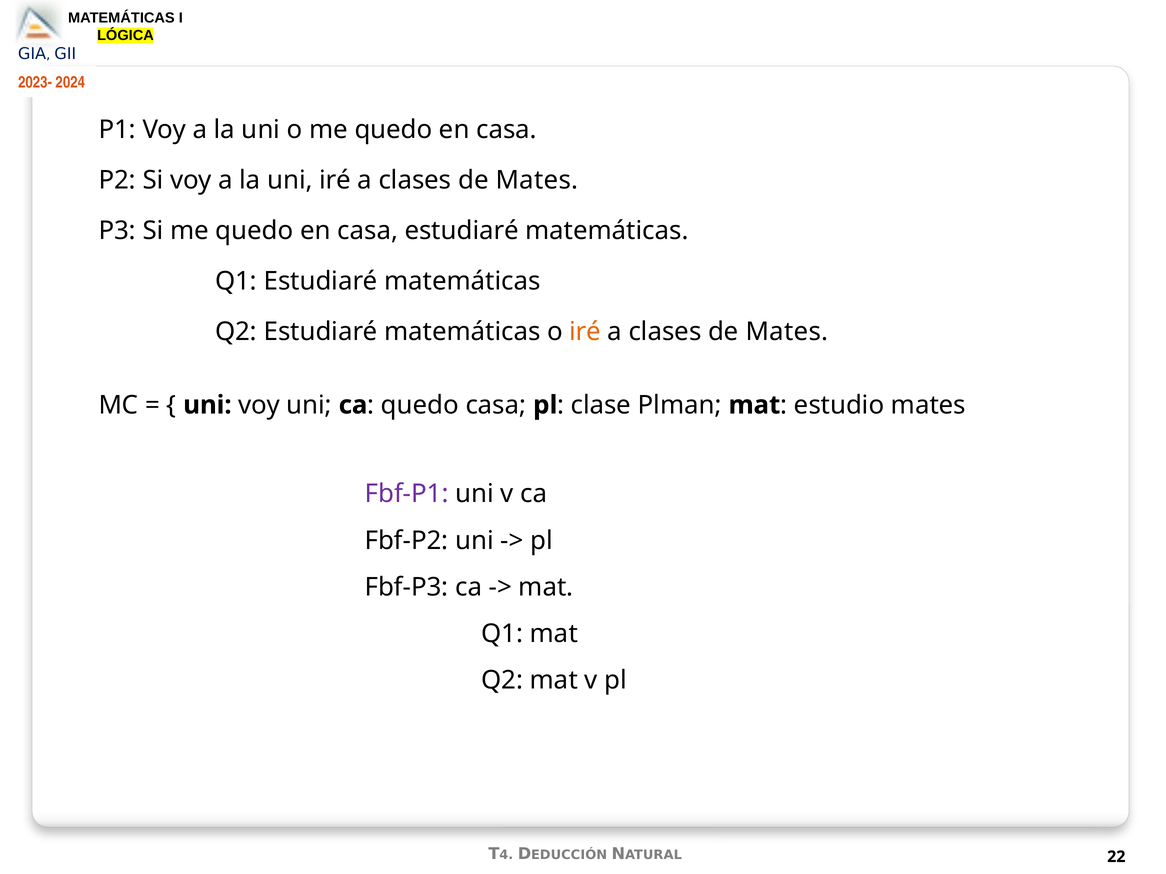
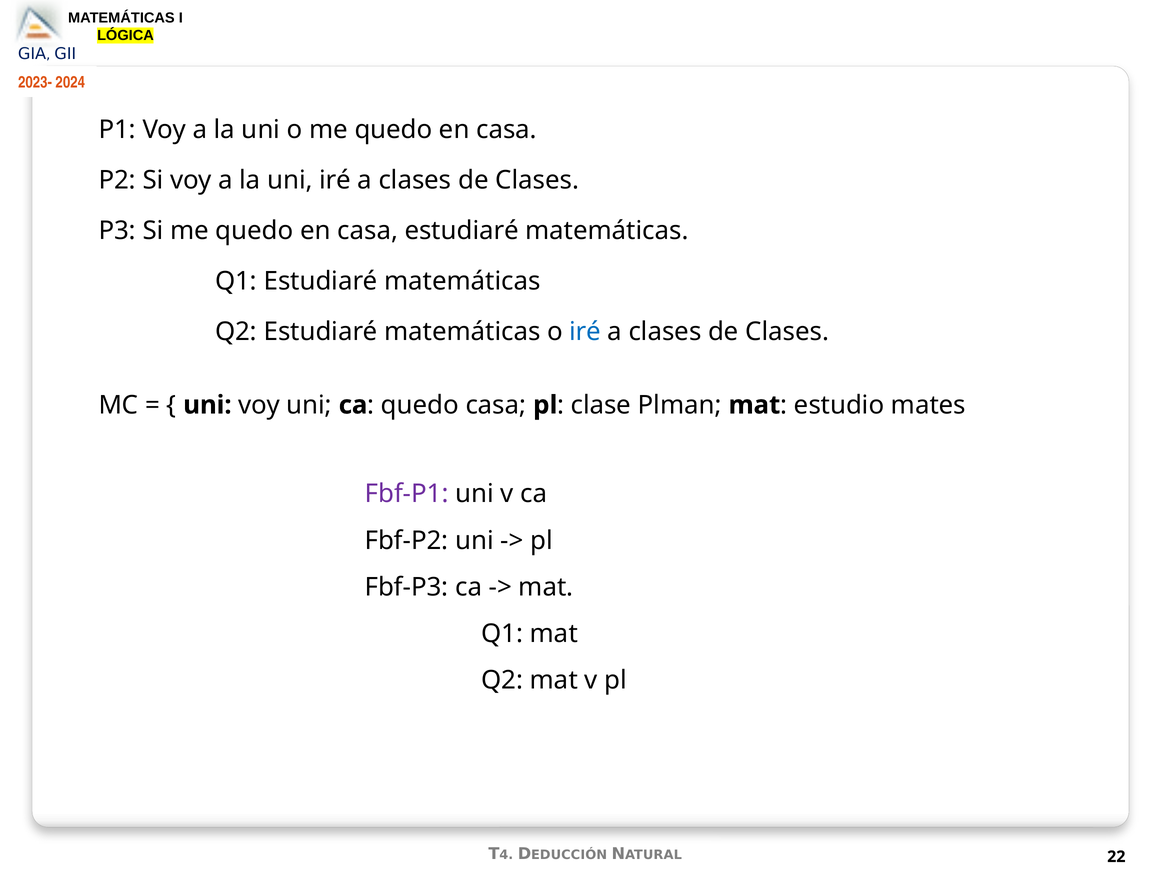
Mates at (537, 180): Mates -> Clases
iré at (585, 332) colour: orange -> blue
Mates at (787, 332): Mates -> Clases
